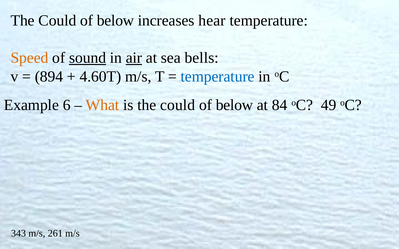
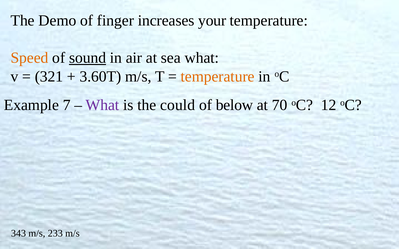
Could at (57, 21): Could -> Demo
below at (116, 21): below -> finger
hear: hear -> your
air underline: present -> none
sea bells: bells -> what
894: 894 -> 321
4.60T: 4.60T -> 3.60T
temperature at (218, 77) colour: blue -> orange
6: 6 -> 7
What at (102, 105) colour: orange -> purple
84: 84 -> 70
49: 49 -> 12
261: 261 -> 233
